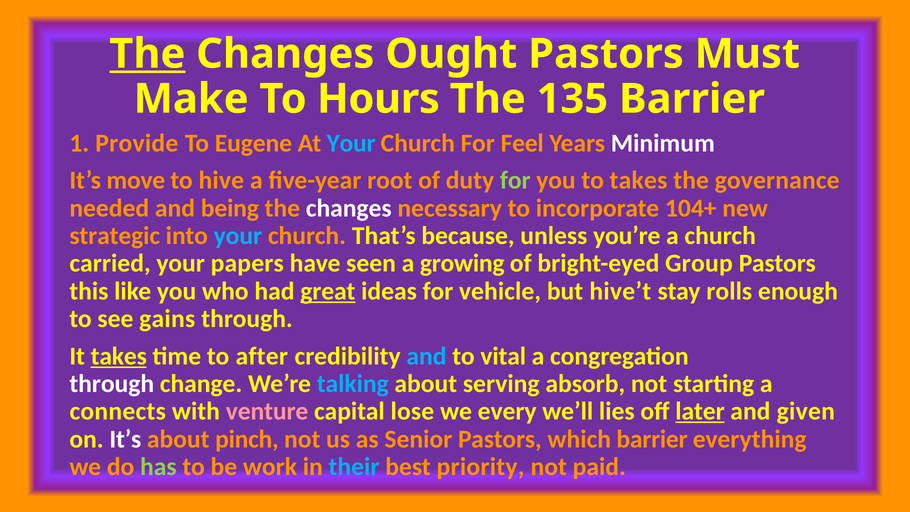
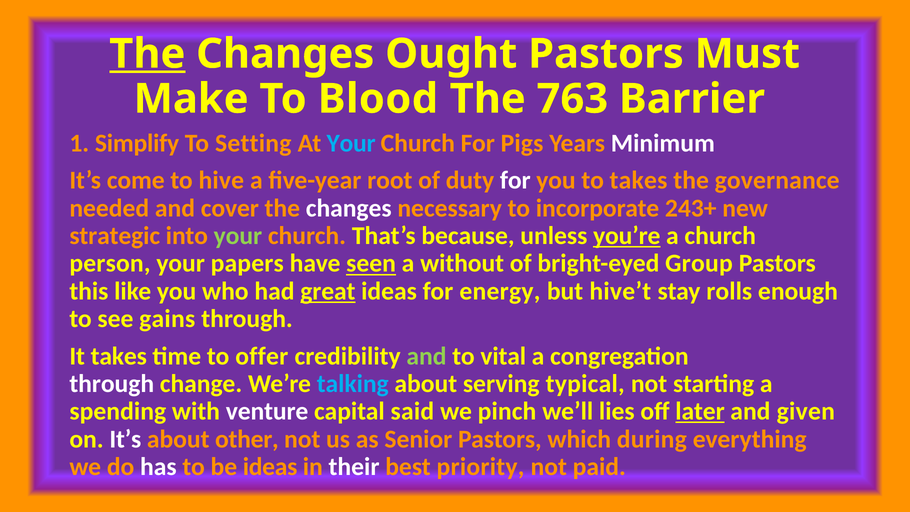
Hours: Hours -> Blood
135: 135 -> 763
Provide: Provide -> Simplify
Eugene: Eugene -> Setting
Feel: Feel -> Pigs
move: move -> come
for at (515, 180) colour: light green -> white
being: being -> cover
104+: 104+ -> 243+
your at (238, 236) colour: light blue -> light green
you’re underline: none -> present
carried: carried -> person
seen underline: none -> present
growing: growing -> without
vehicle: vehicle -> energy
takes at (119, 356) underline: present -> none
after: after -> offer
and at (426, 356) colour: light blue -> light green
absorb: absorb -> typical
connects: connects -> spending
venture colour: pink -> white
lose: lose -> said
every: every -> pinch
pinch: pinch -> other
which barrier: barrier -> during
has colour: light green -> white
be work: work -> ideas
their colour: light blue -> white
